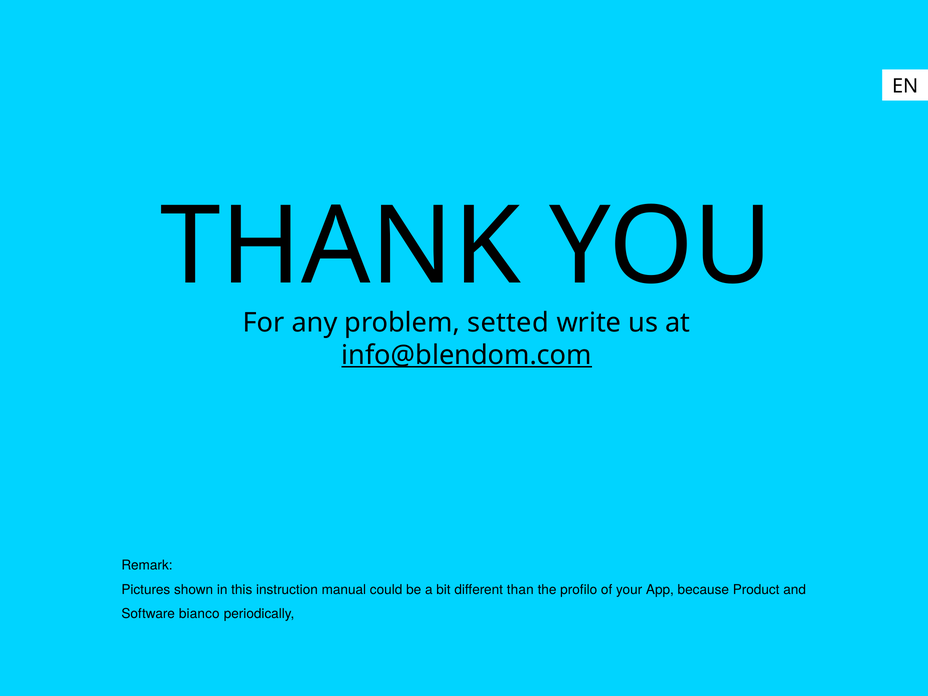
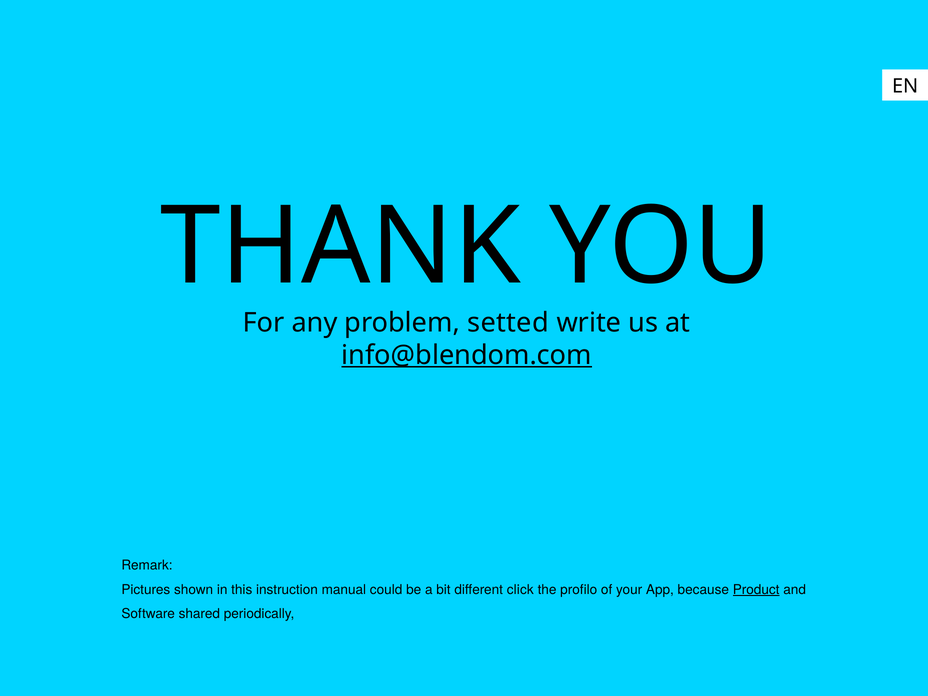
than: than -> click
Product underline: none -> present
bianco: bianco -> shared
